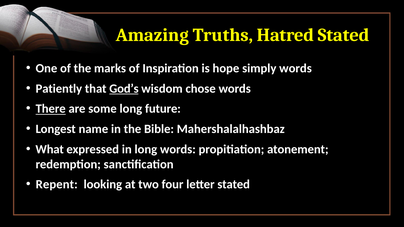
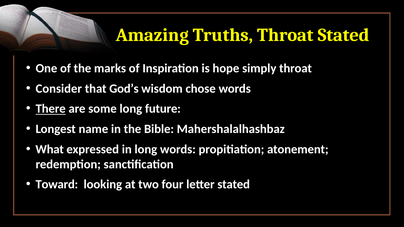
Truths Hatred: Hatred -> Throat
simply words: words -> throat
Patiently: Patiently -> Consider
God’s underline: present -> none
Repent: Repent -> Toward
